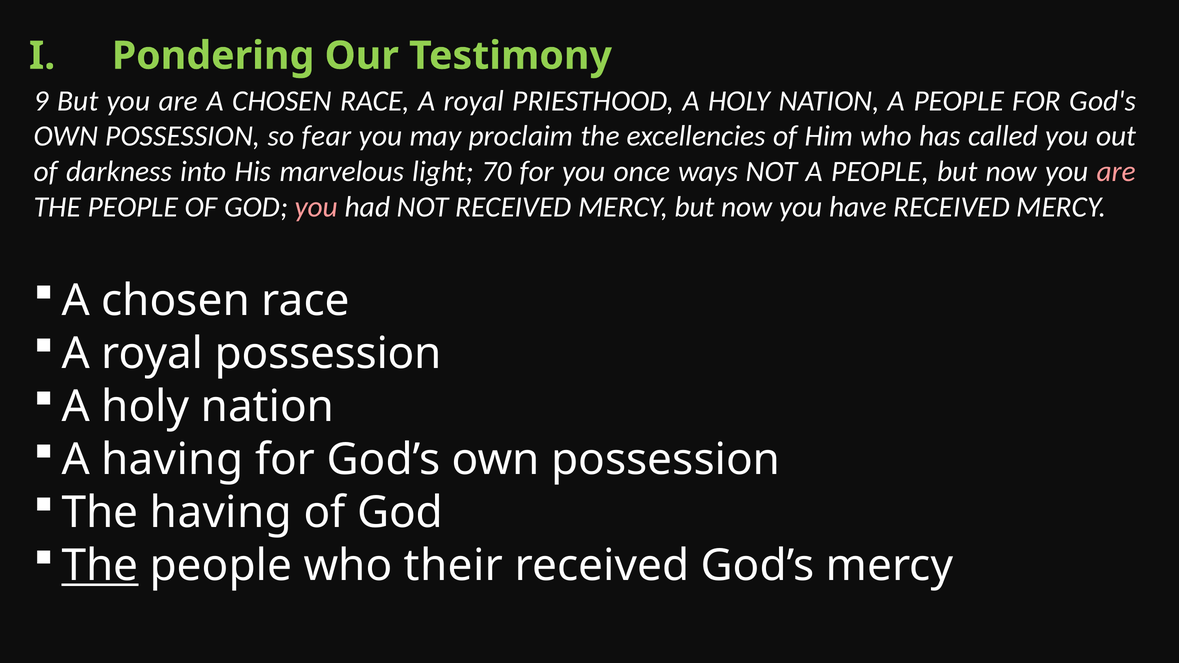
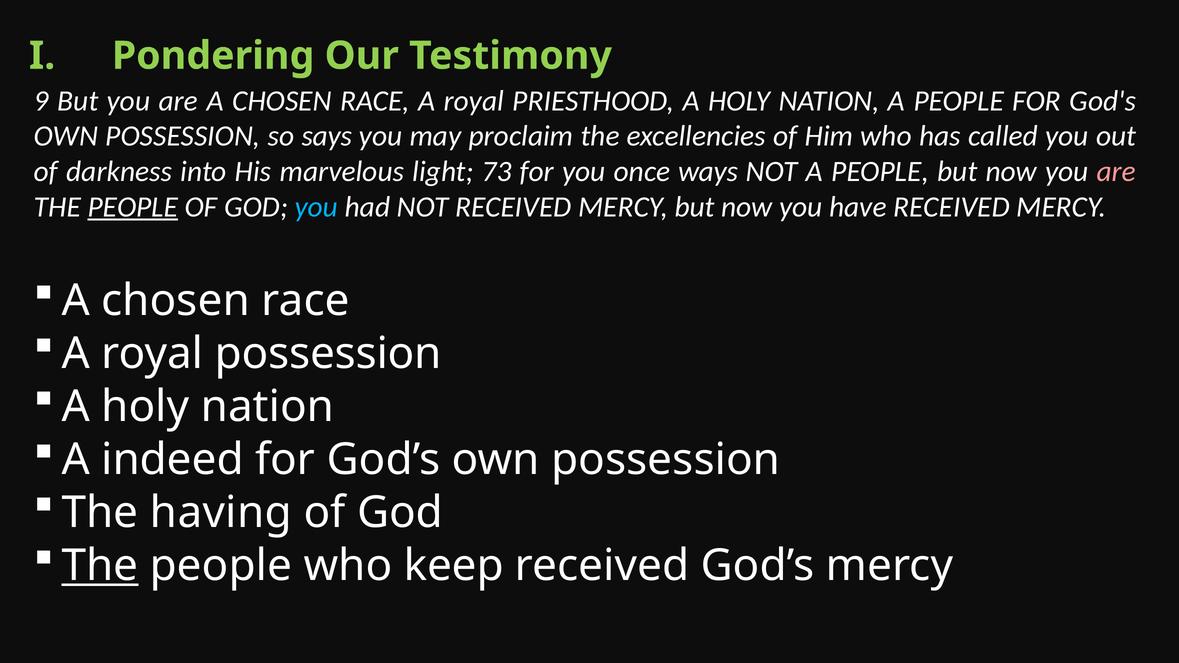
fear: fear -> says
70: 70 -> 73
PEOPLE at (133, 207) underline: none -> present
you at (316, 207) colour: pink -> light blue
A having: having -> indeed
their: their -> keep
